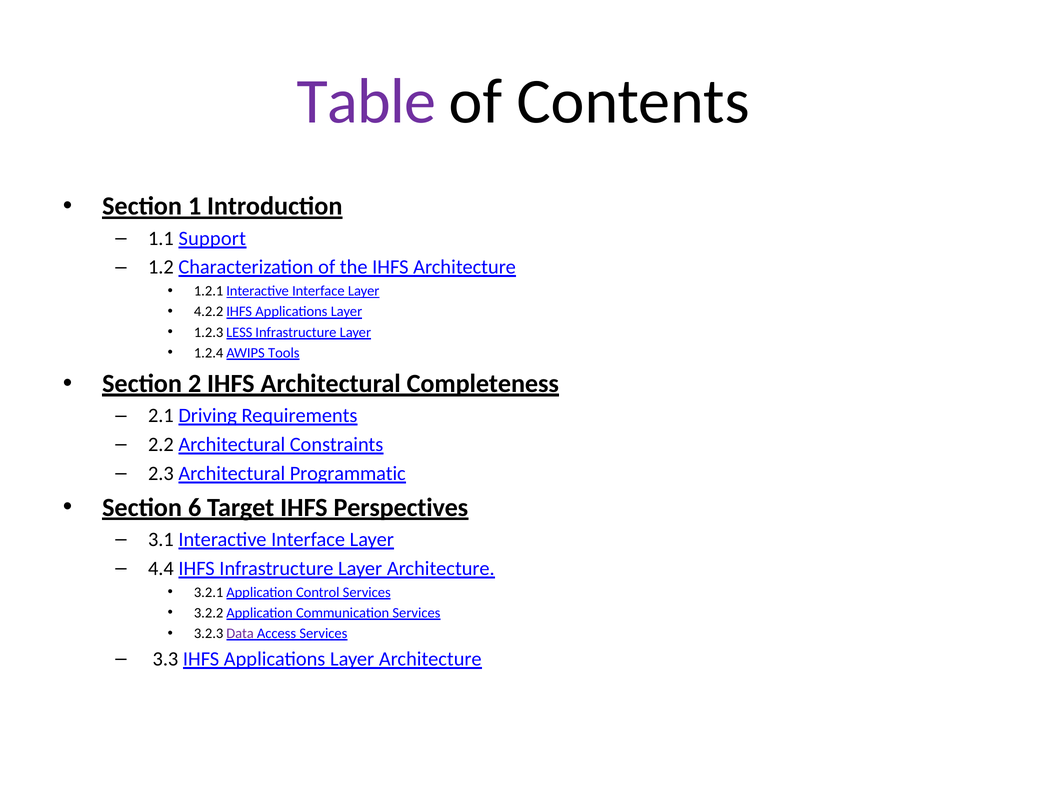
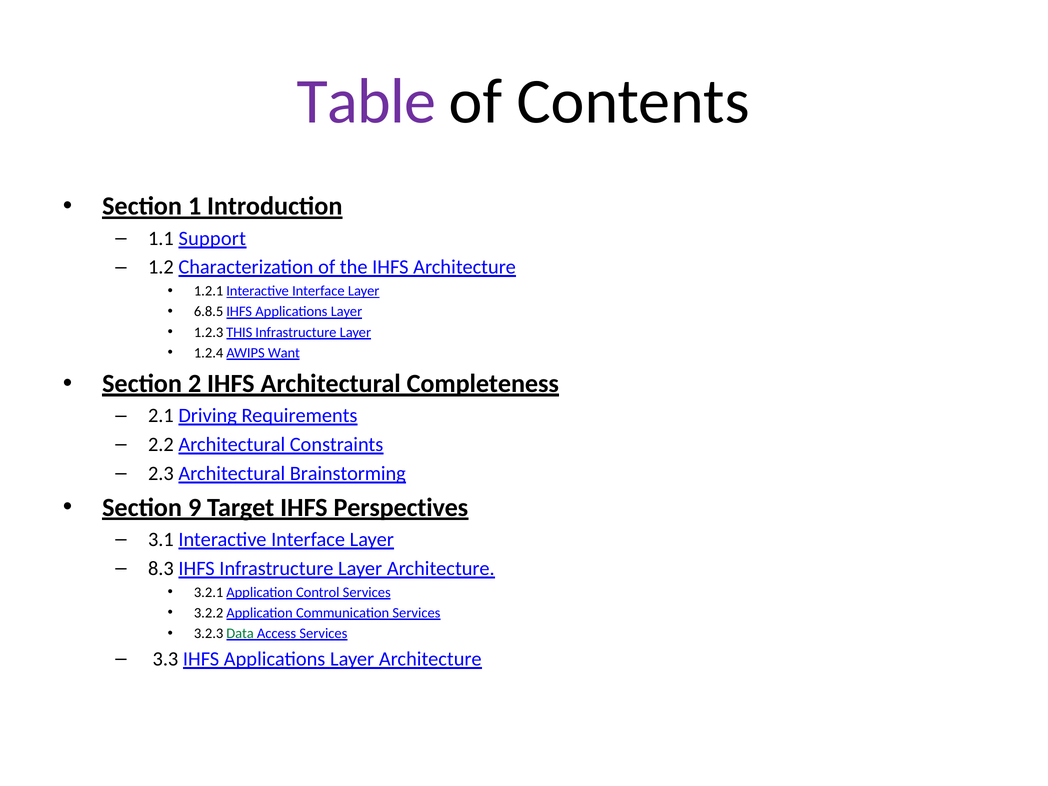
4.2.2: 4.2.2 -> 6.8.5
LESS: LESS -> THIS
Tools: Tools -> Want
Programmatic: Programmatic -> Brainstorming
6: 6 -> 9
4.4: 4.4 -> 8.3
Data colour: purple -> green
